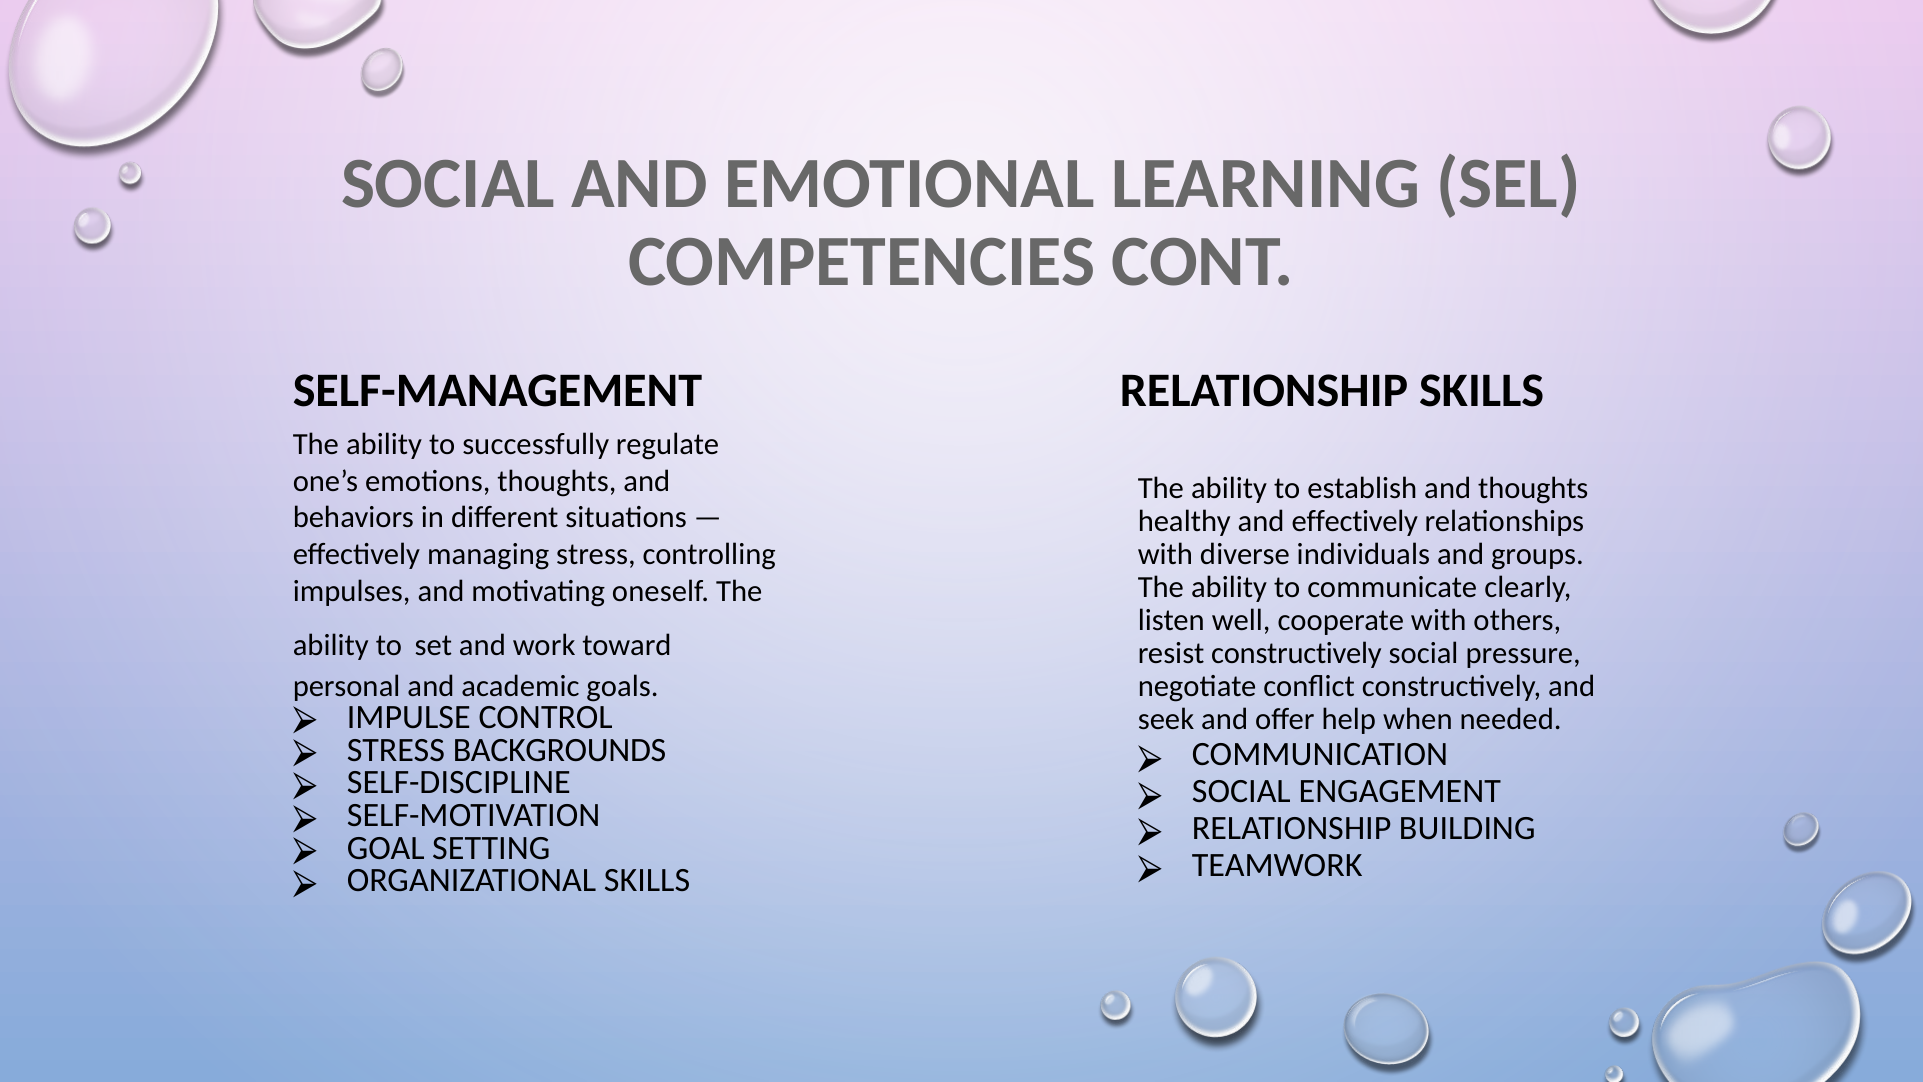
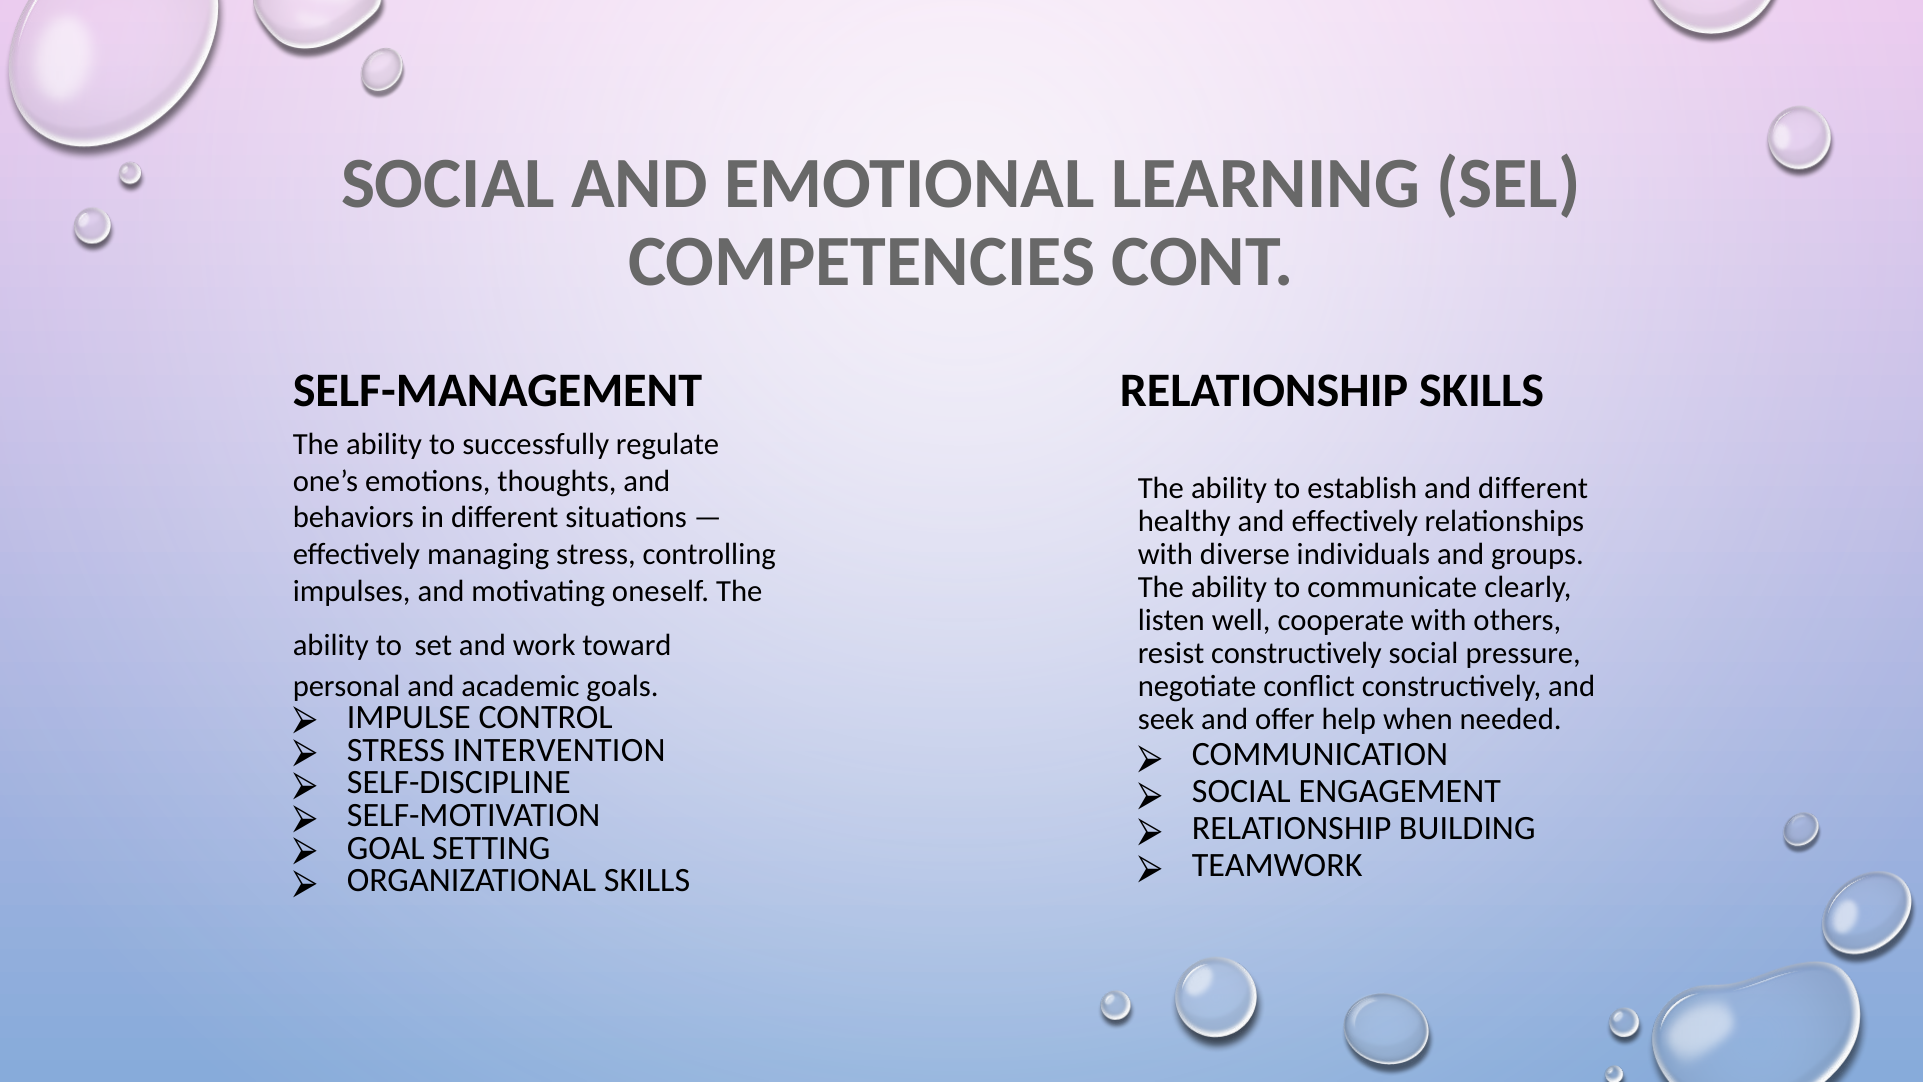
and thoughts: thoughts -> different
BACKGROUNDS: BACKGROUNDS -> INTERVENTION
